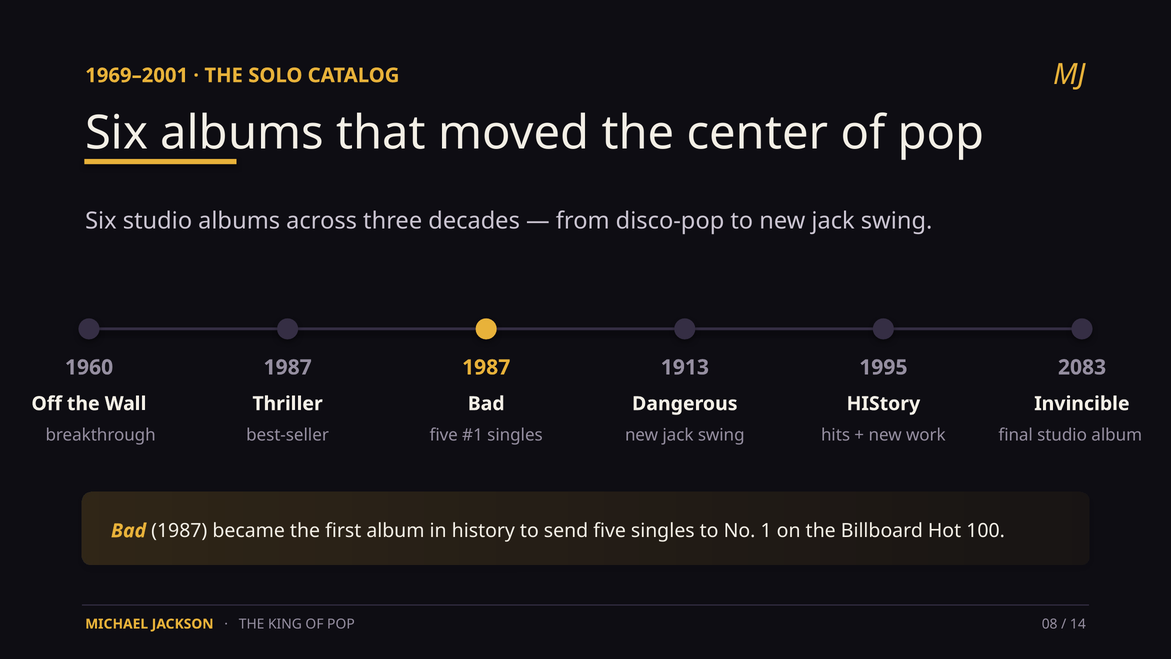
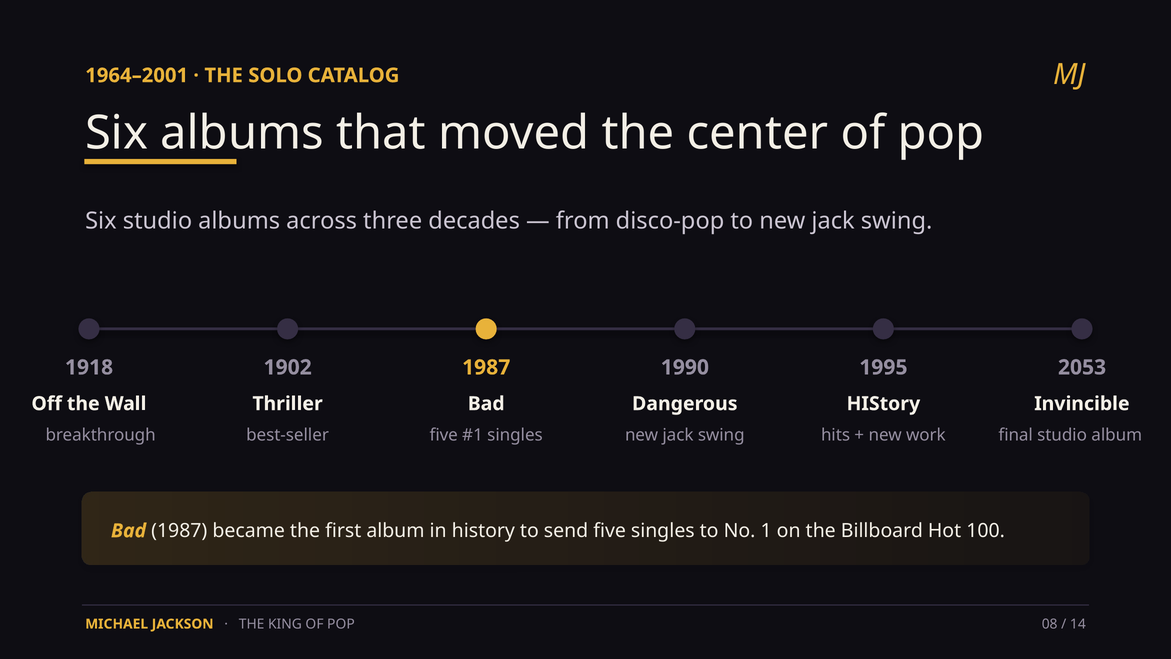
1969–2001: 1969–2001 -> 1964–2001
1960: 1960 -> 1918
1987 at (288, 367): 1987 -> 1902
1913: 1913 -> 1990
2083: 2083 -> 2053
